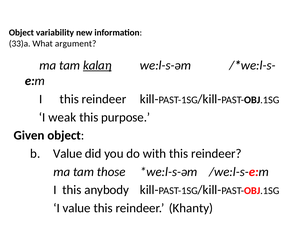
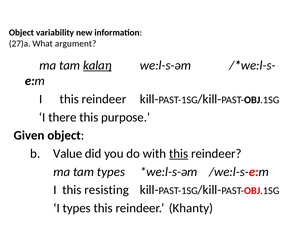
33)a: 33)a -> 27)a
weak: weak -> there
this at (179, 154) underline: none -> present
tam those: those -> types
anybody: anybody -> resisting
I value: value -> types
